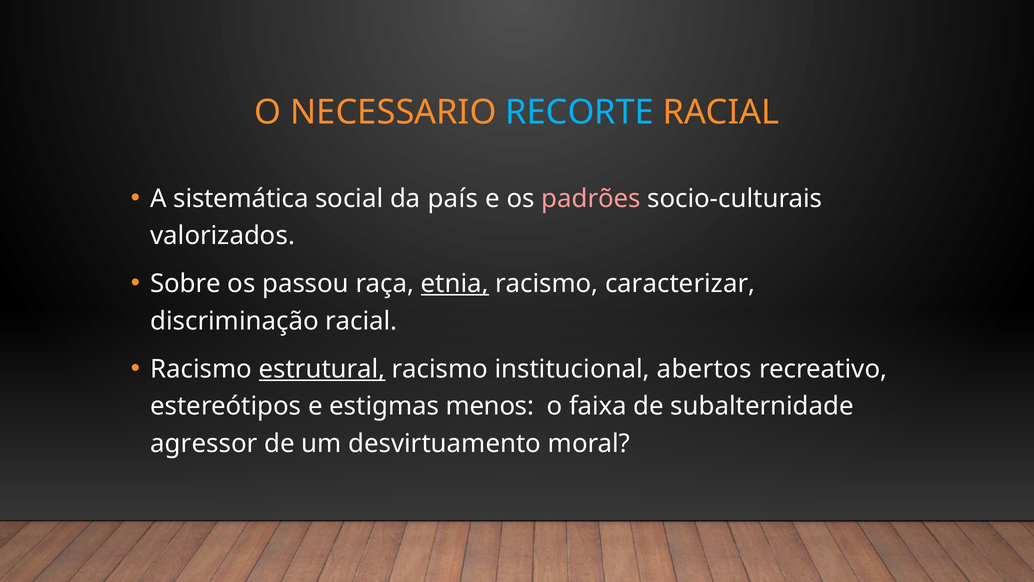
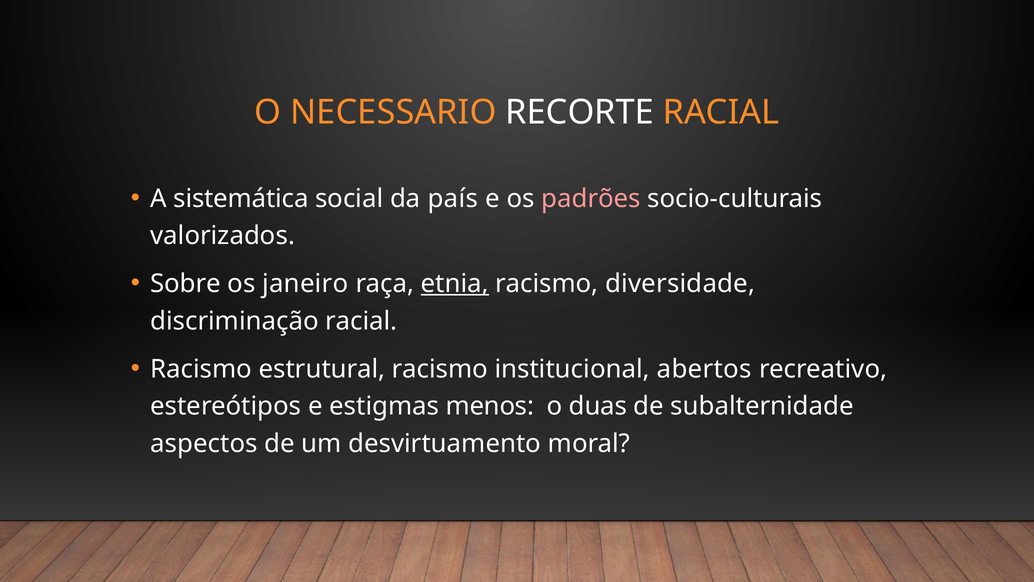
RECORTE colour: light blue -> white
passou: passou -> janeiro
caracterizar: caracterizar -> diversidade
estrutural underline: present -> none
faixa: faixa -> duas
agressor: agressor -> aspectos
